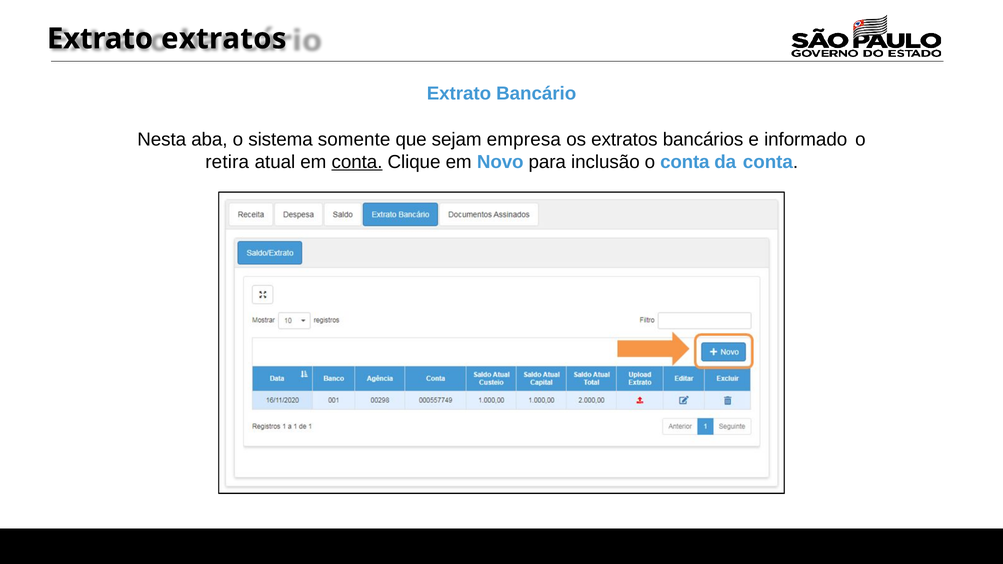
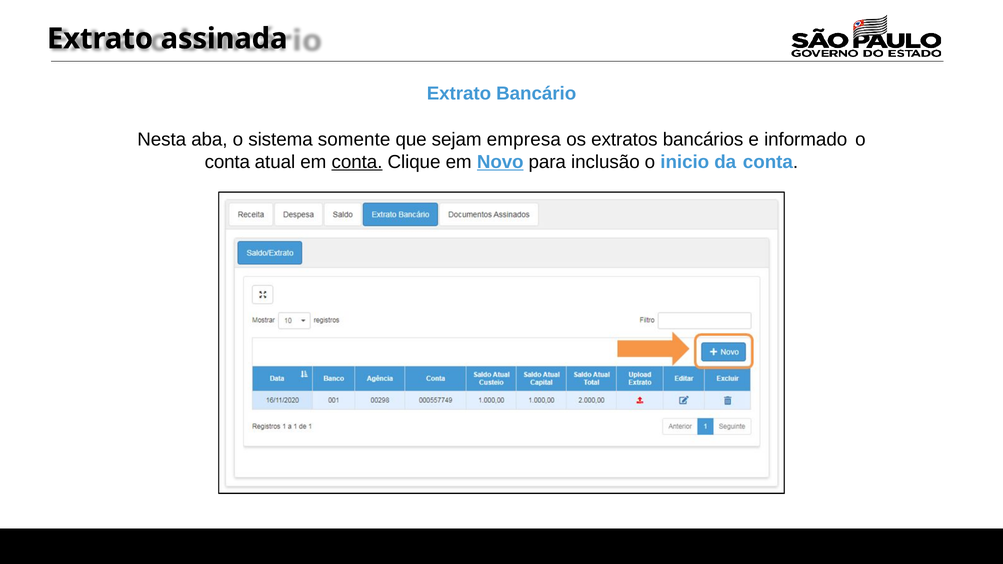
Extrato extratos: extratos -> assinada
retira at (227, 162): retira -> conta
Novo underline: none -> present
o conta: conta -> inicio
